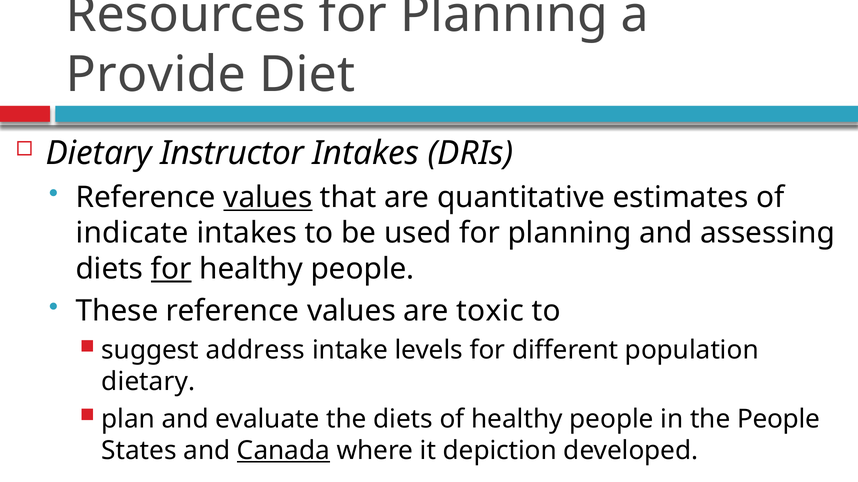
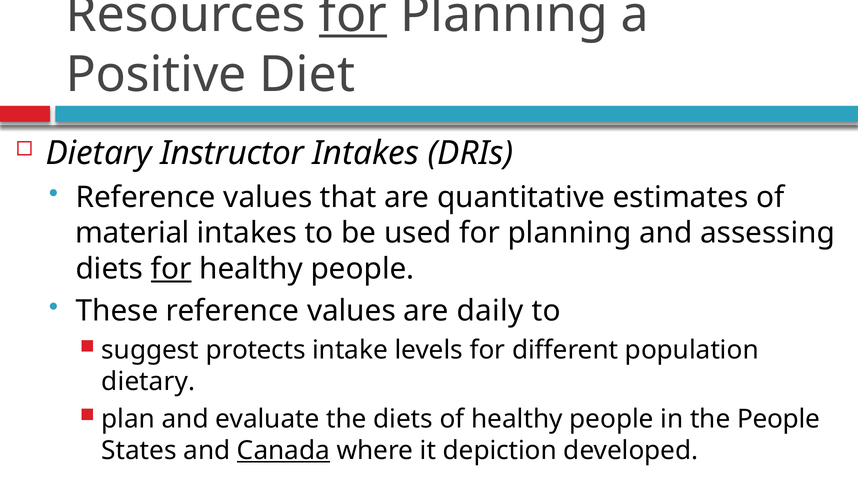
for at (353, 15) underline: none -> present
Provide: Provide -> Positive
values at (268, 198) underline: present -> none
indicate: indicate -> material
toxic: toxic -> daily
address: address -> protects
